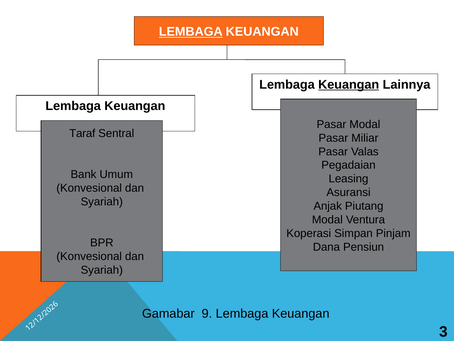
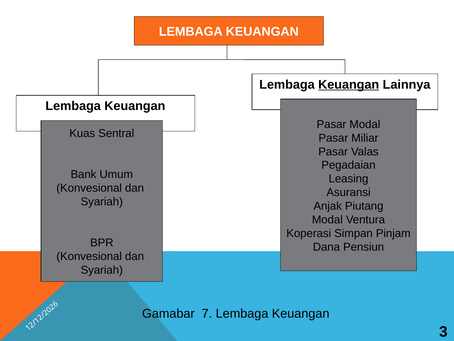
LEMBAGA at (191, 32) underline: present -> none
Taraf: Taraf -> Kuas
9: 9 -> 7
